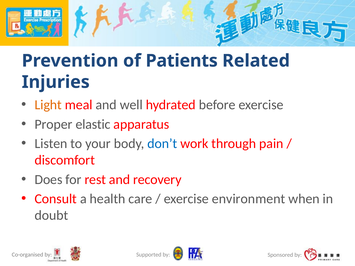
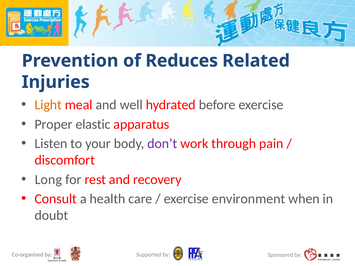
Patients: Patients -> Reduces
don’t colour: blue -> purple
Does: Does -> Long
